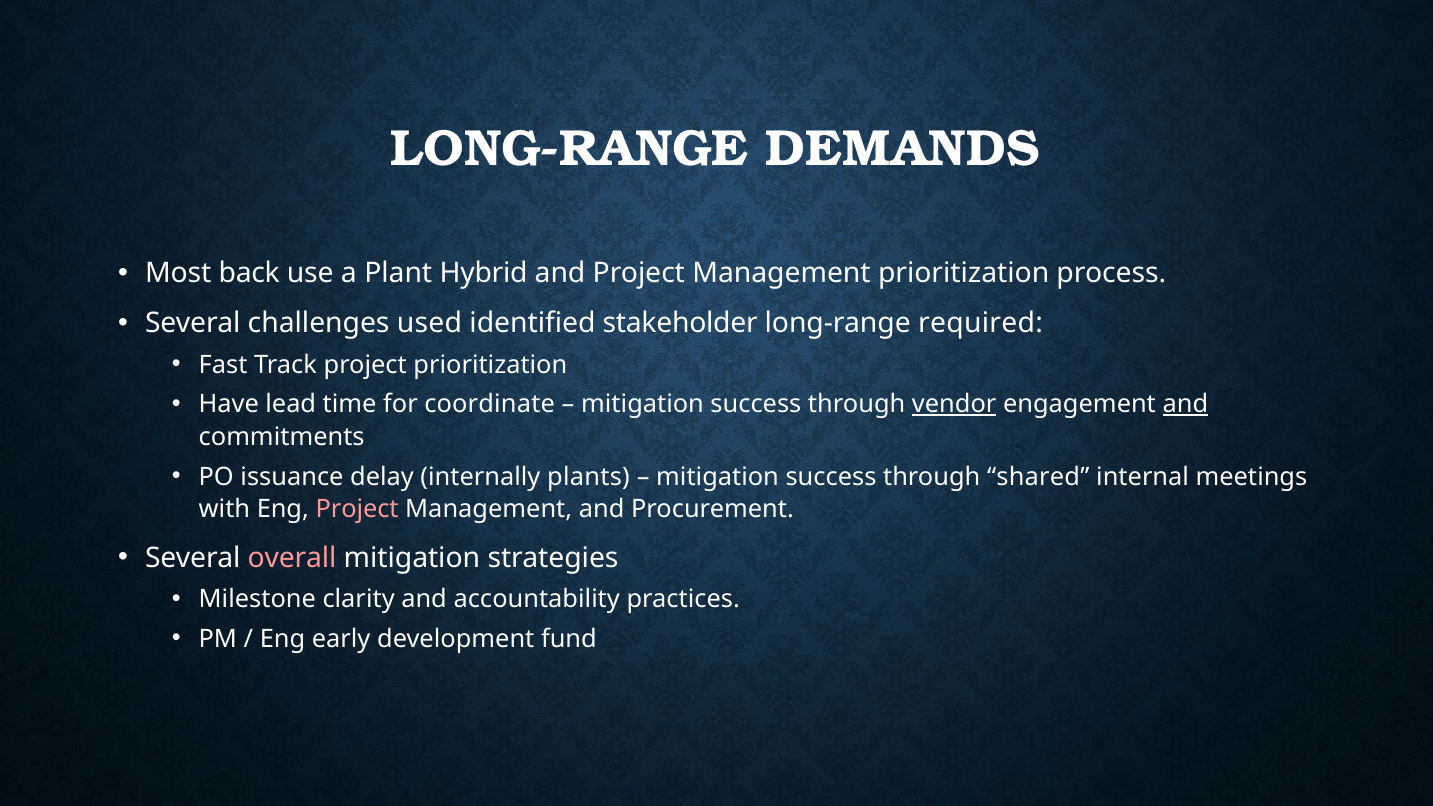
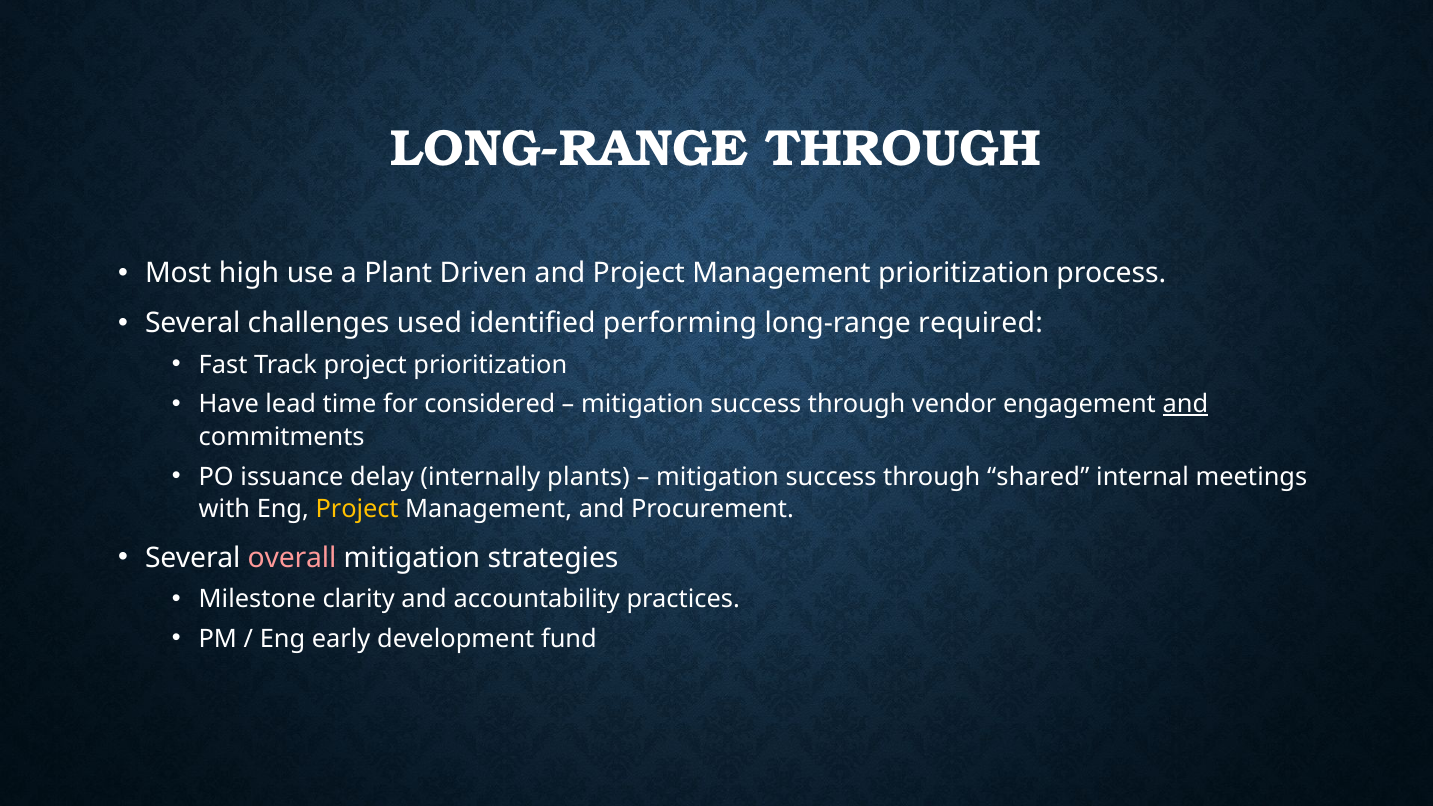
LONG-RANGE DEMANDS: DEMANDS -> THROUGH
back: back -> high
Hybrid: Hybrid -> Driven
stakeholder: stakeholder -> performing
coordinate: coordinate -> considered
vendor underline: present -> none
Project at (357, 510) colour: pink -> yellow
